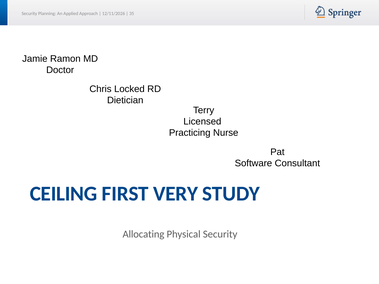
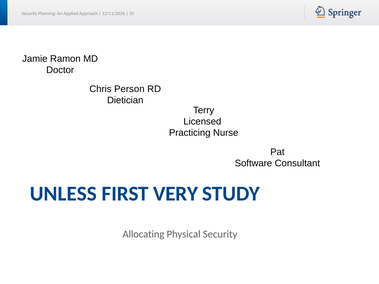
Locked: Locked -> Person
CEILING: CEILING -> UNLESS
